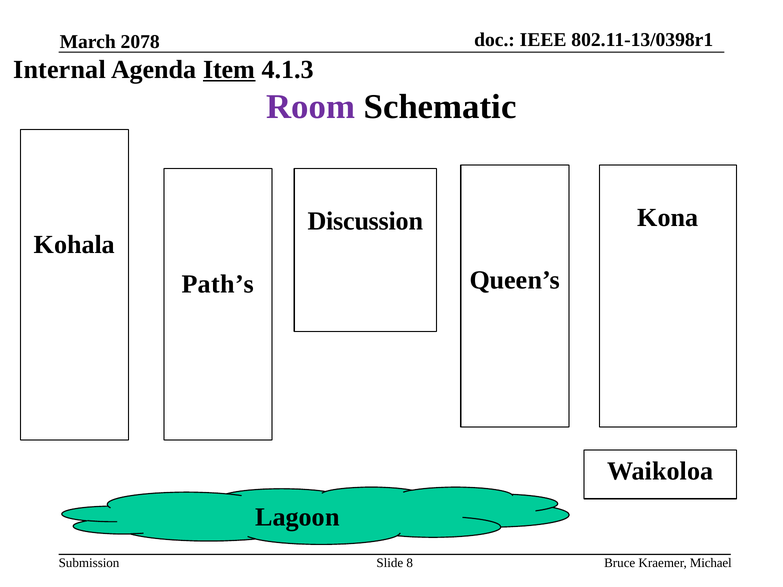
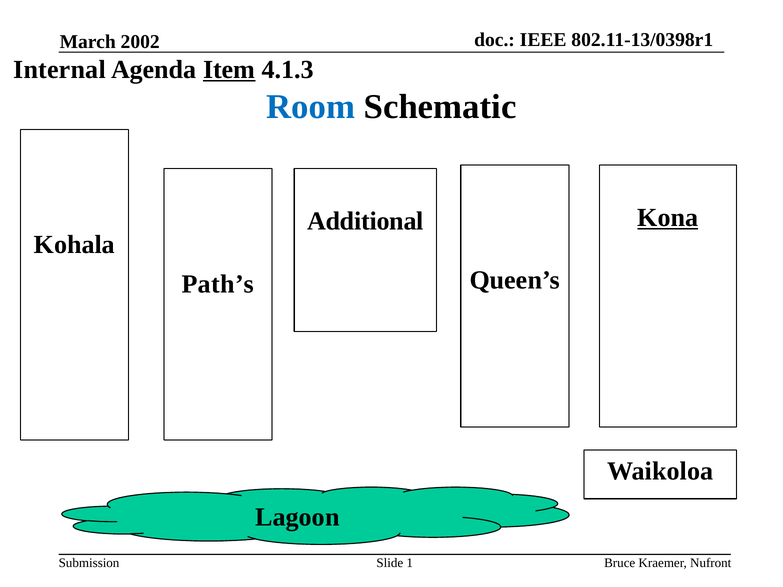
2078: 2078 -> 2002
Room colour: purple -> blue
Kona underline: none -> present
Discussion: Discussion -> Additional
8: 8 -> 1
Michael: Michael -> Nufront
